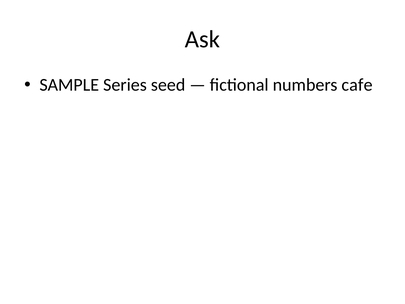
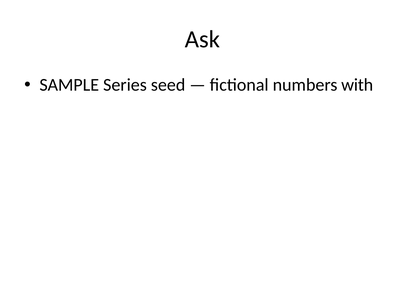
cafe: cafe -> with
